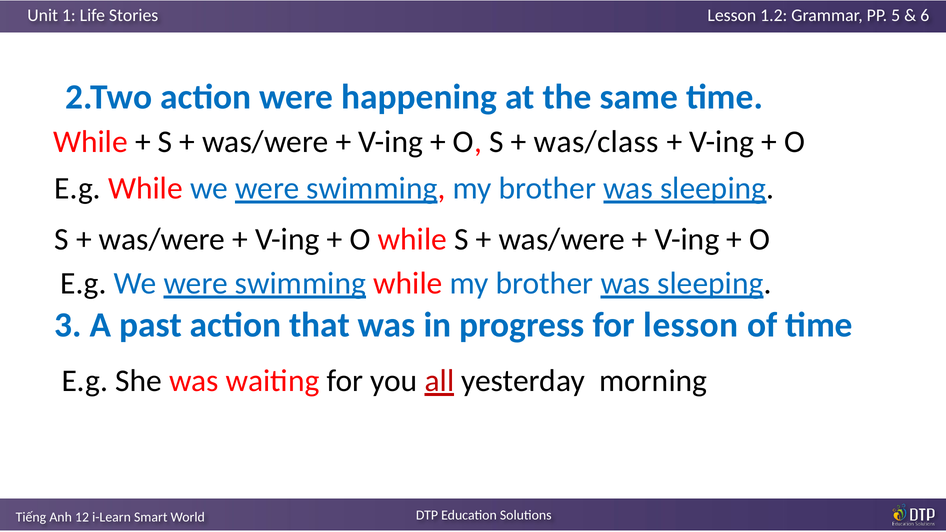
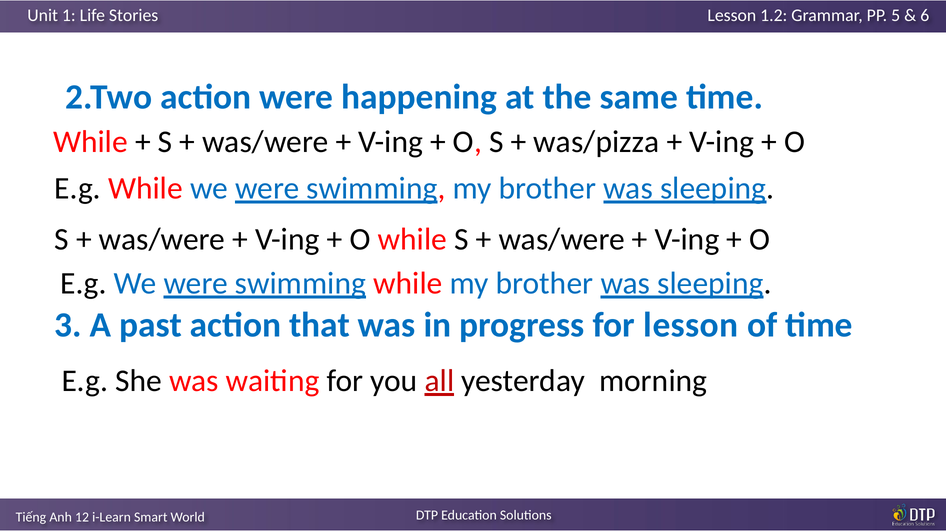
was/class: was/class -> was/pizza
